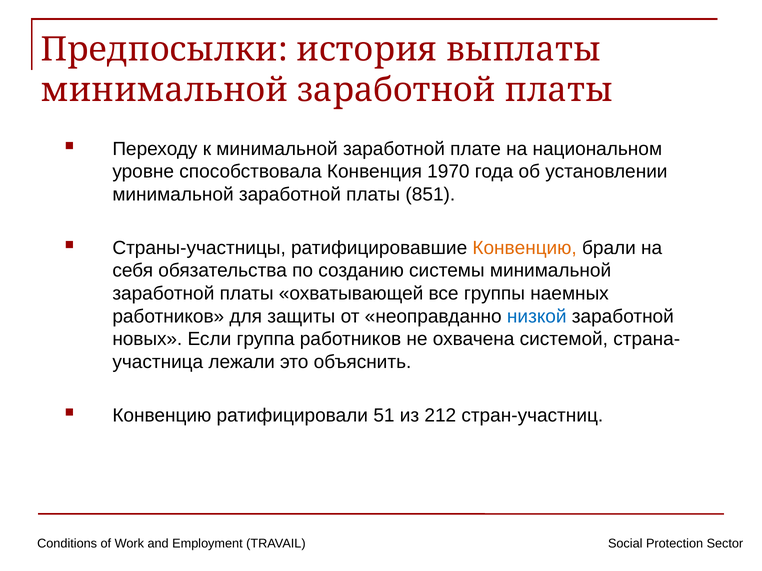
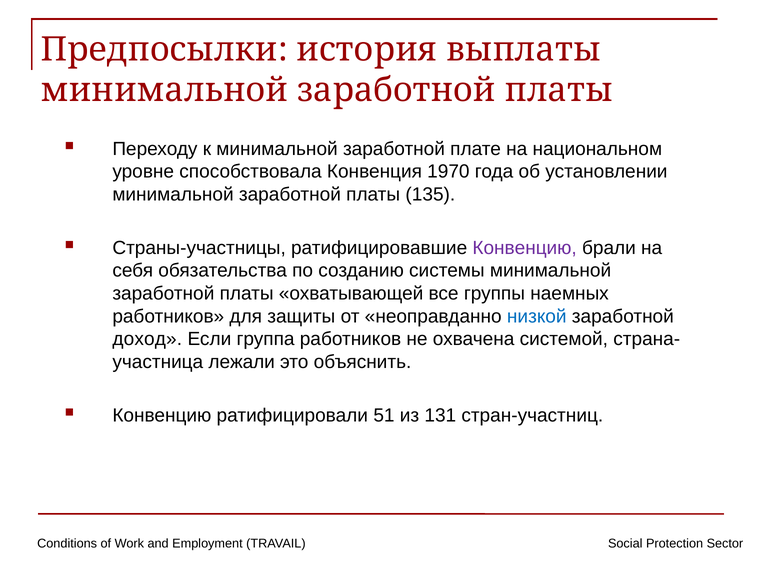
851: 851 -> 135
Конвенцию at (525, 248) colour: orange -> purple
новых: новых -> доход
212: 212 -> 131
